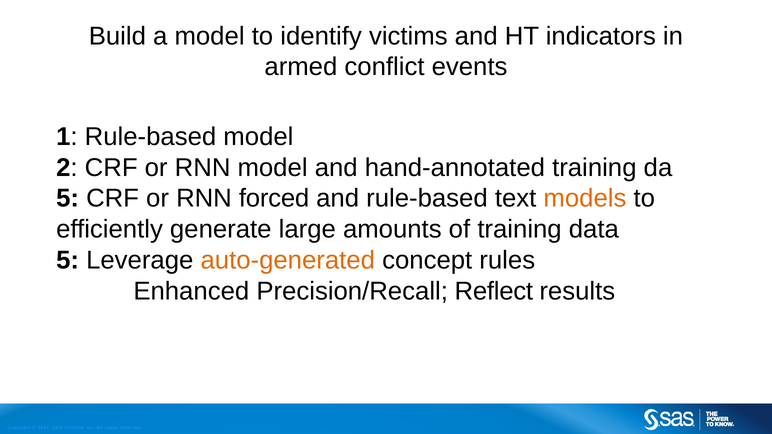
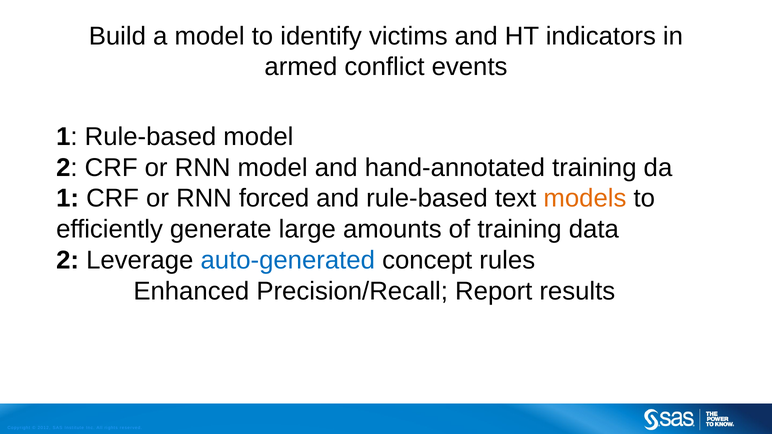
5 at (68, 199): 5 -> 1
5 at (68, 260): 5 -> 2
auto-generated colour: orange -> blue
Reflect: Reflect -> Report
